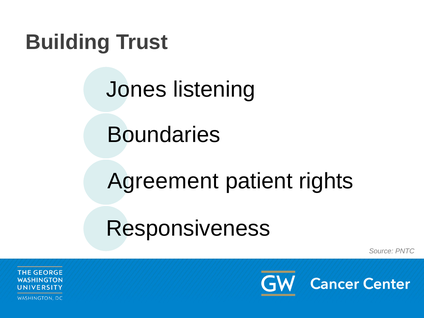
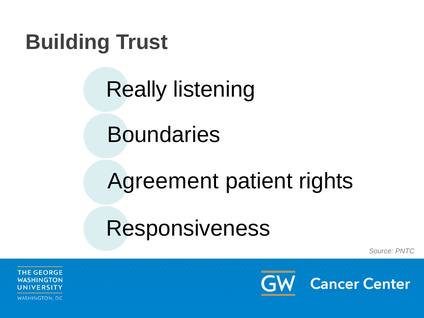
Jones: Jones -> Really
